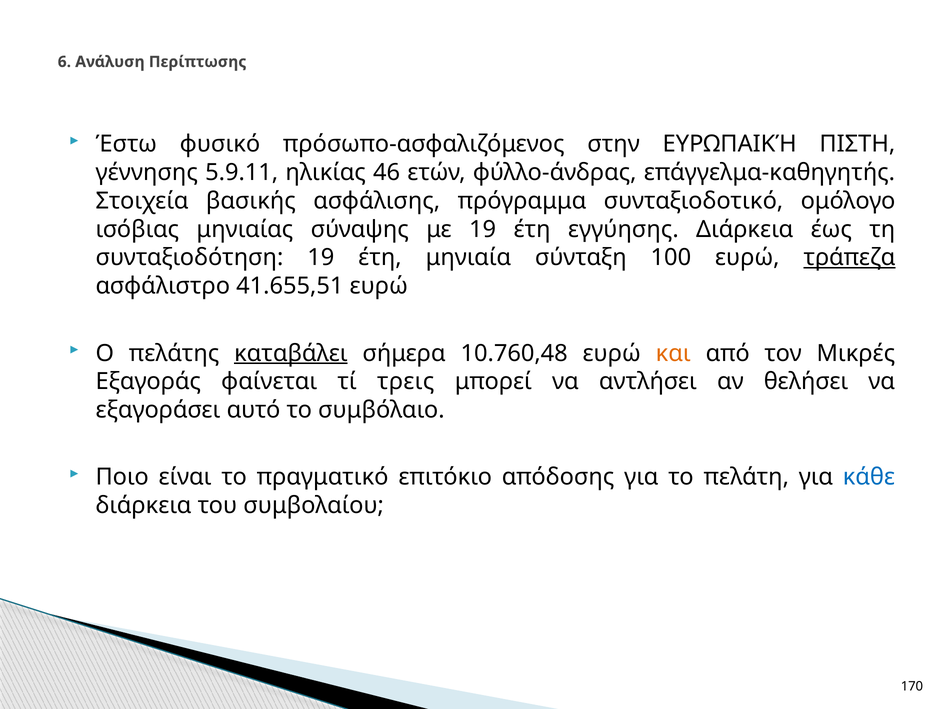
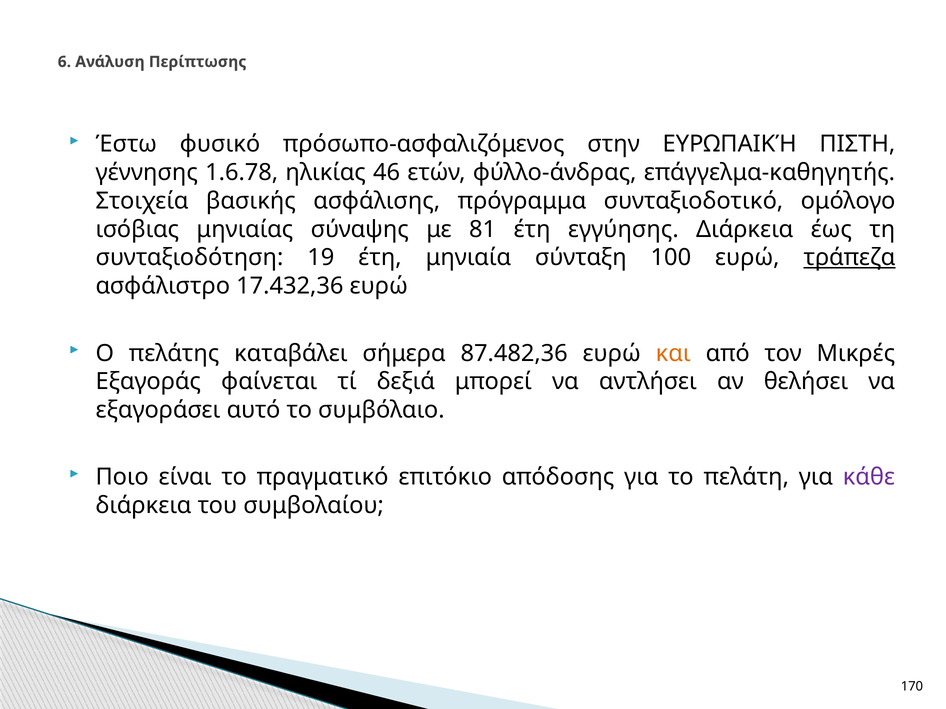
5.9.11: 5.9.11 -> 1.6.78
με 19: 19 -> 81
41.655,51: 41.655,51 -> 17.432,36
καταβάλει underline: present -> none
10.760,48: 10.760,48 -> 87.482,36
τρεις: τρεις -> δεξιά
κάθε colour: blue -> purple
